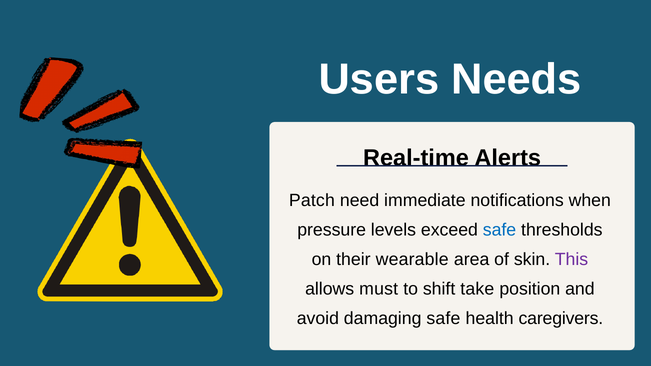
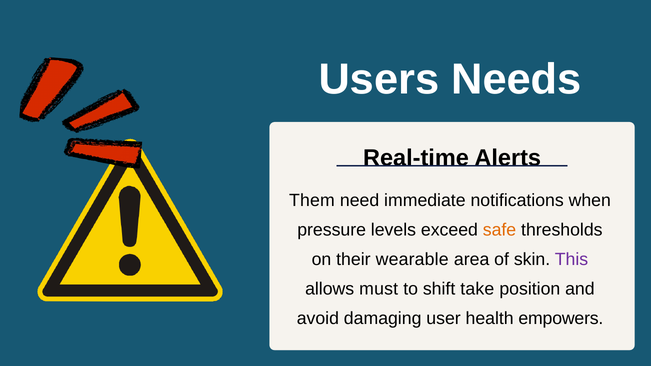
Patch: Patch -> Them
safe at (499, 230) colour: blue -> orange
damaging safe: safe -> user
caregivers: caregivers -> empowers
